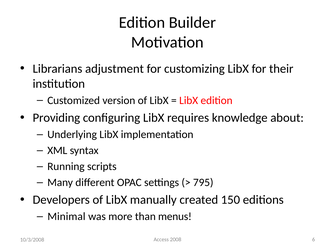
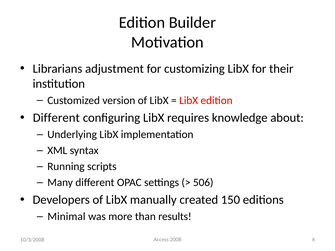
Providing at (56, 118): Providing -> Different
795: 795 -> 506
menus: menus -> results
